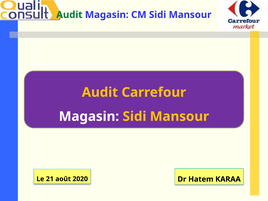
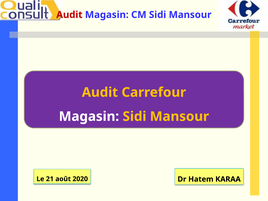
Audit at (69, 15) colour: green -> red
